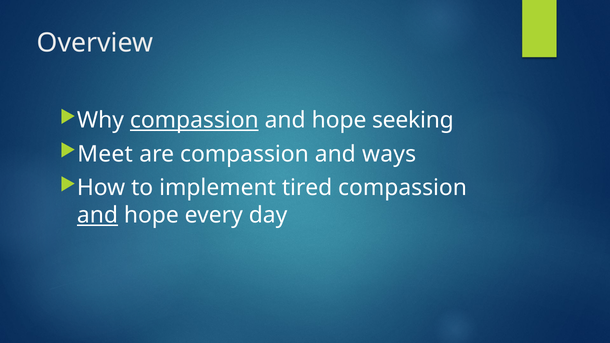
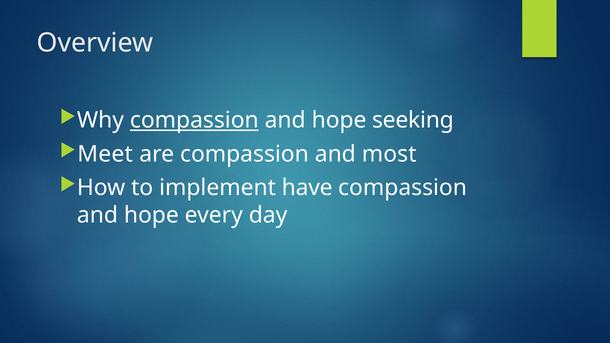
ways: ways -> most
tired: tired -> have
and at (97, 215) underline: present -> none
